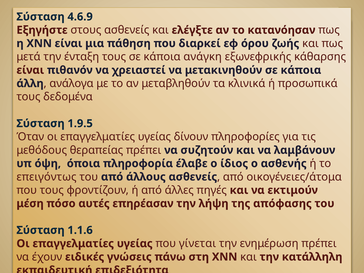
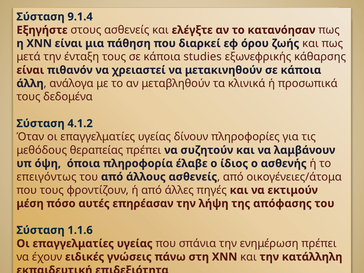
4.6.9: 4.6.9 -> 9.1.4
ανάγκη: ανάγκη -> studies
1.9.5: 1.9.5 -> 4.1.2
γίνεται: γίνεται -> σπάνια
